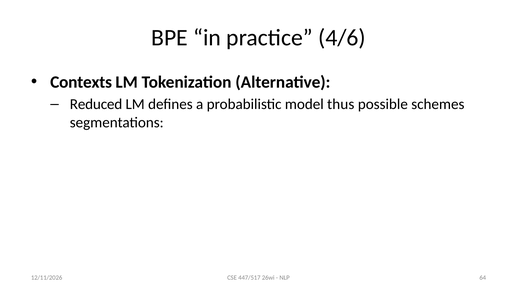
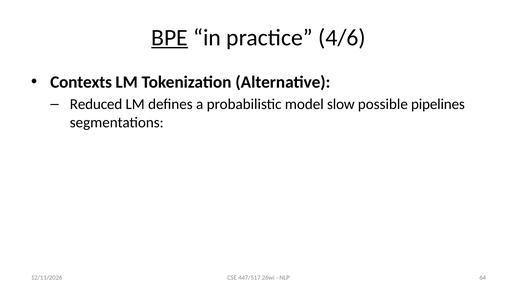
BPE underline: none -> present
thus: thus -> slow
schemes: schemes -> pipelines
